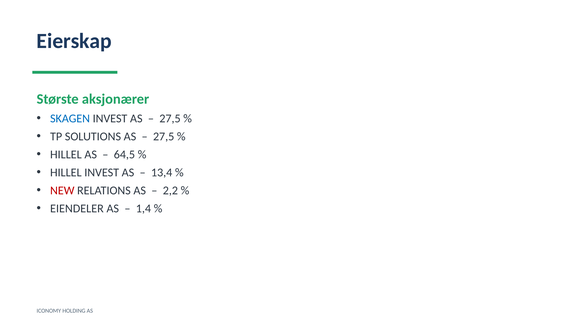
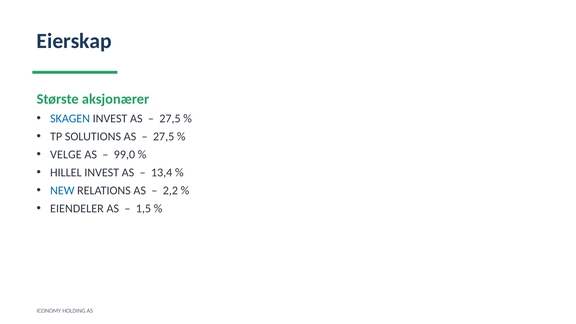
HILLEL at (66, 154): HILLEL -> VELGE
64,5: 64,5 -> 99,0
NEW colour: red -> blue
1,4: 1,4 -> 1,5
